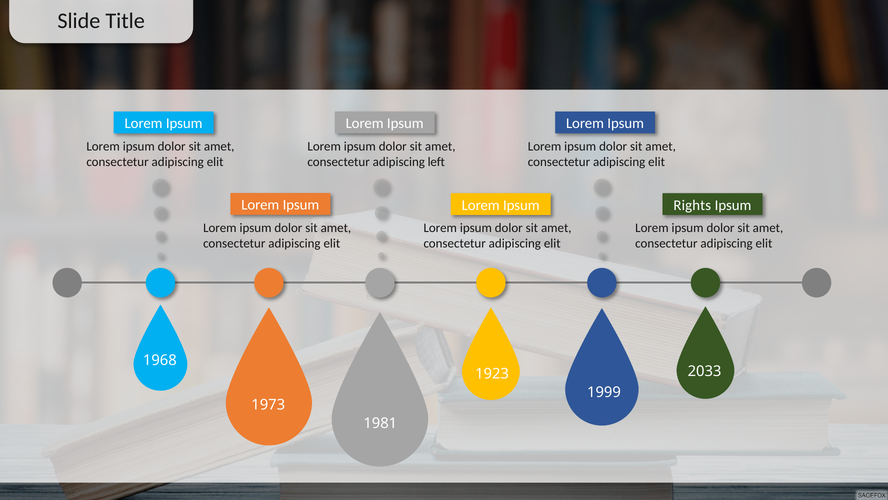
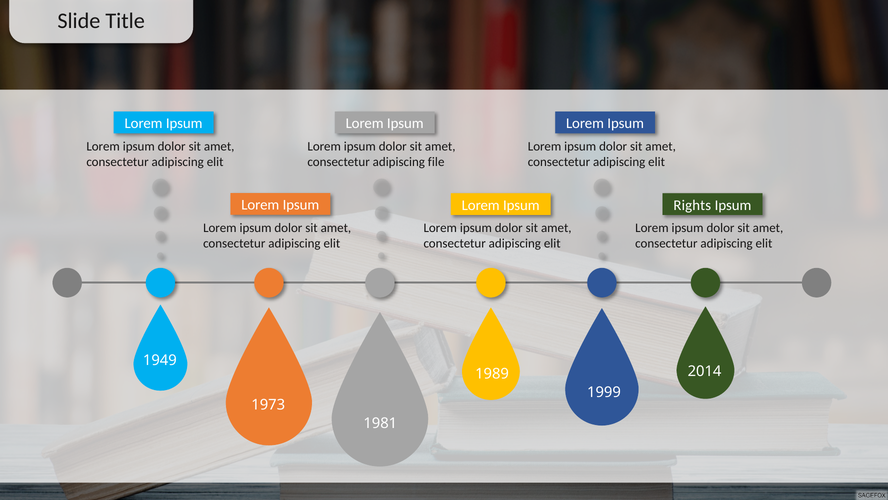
left: left -> file
1968: 1968 -> 1949
2033: 2033 -> 2014
1923: 1923 -> 1989
